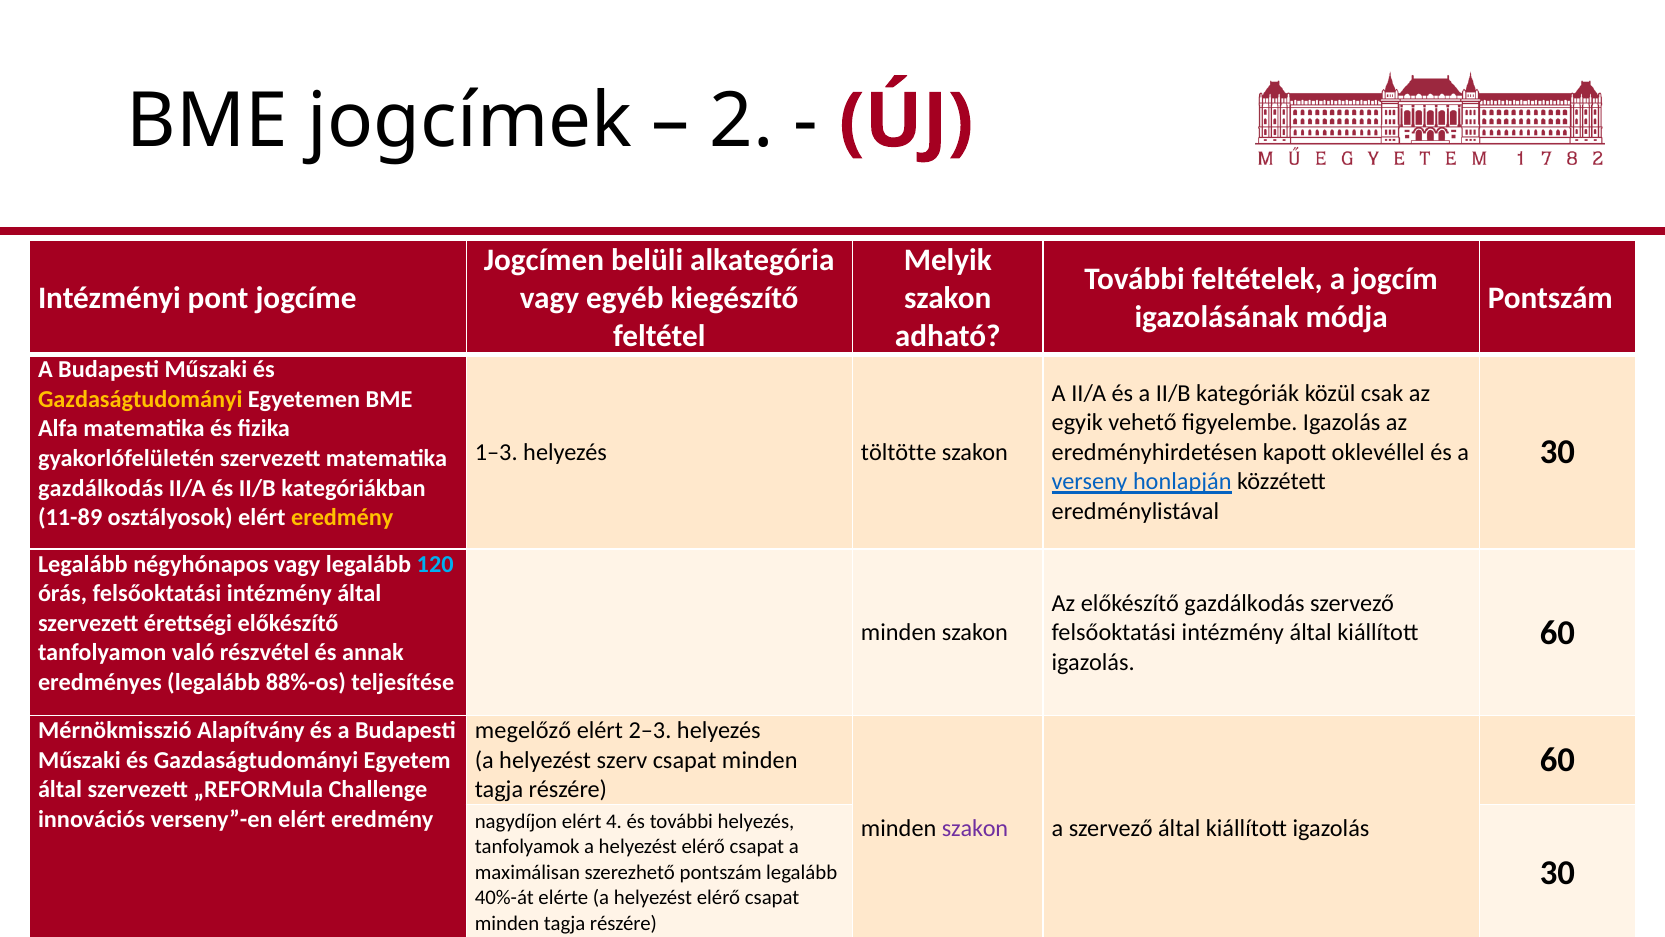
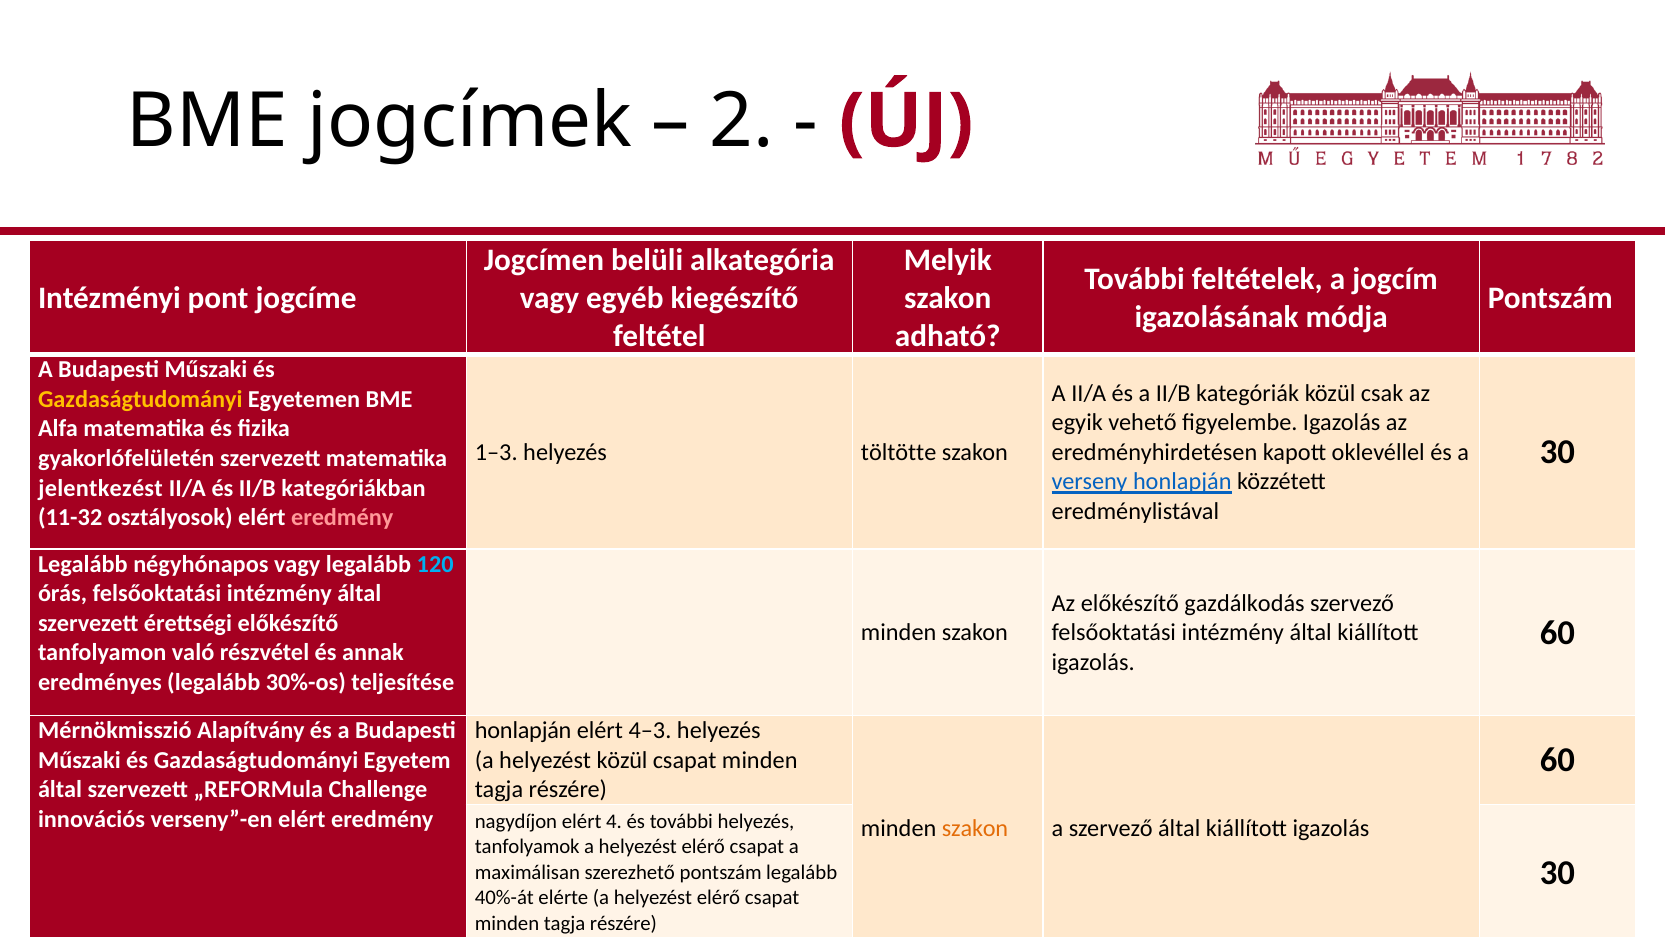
gazdálkodás at (101, 488): gazdálkodás -> jelentkezést
11-89: 11-89 -> 11-32
eredmény at (342, 517) colour: yellow -> pink
88%-os: 88%-os -> 30%-os
megelőző at (523, 730): megelőző -> honlapján
2–3: 2–3 -> 4–3
helyezést szerv: szerv -> közül
szakon at (975, 828) colour: purple -> orange
